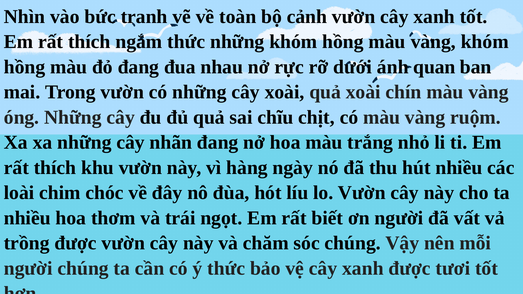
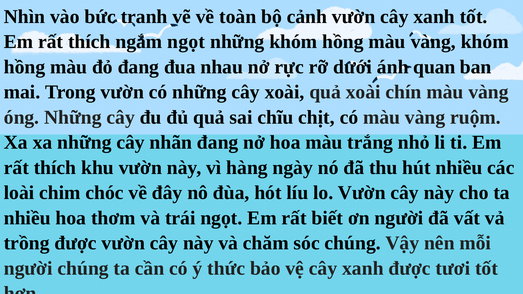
ngắm thức: thức -> ngọt
